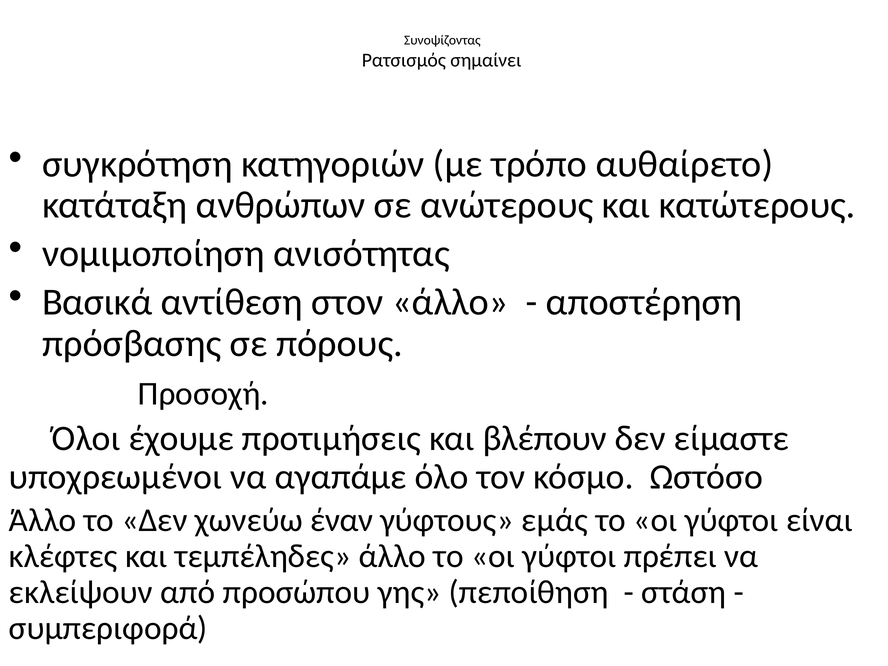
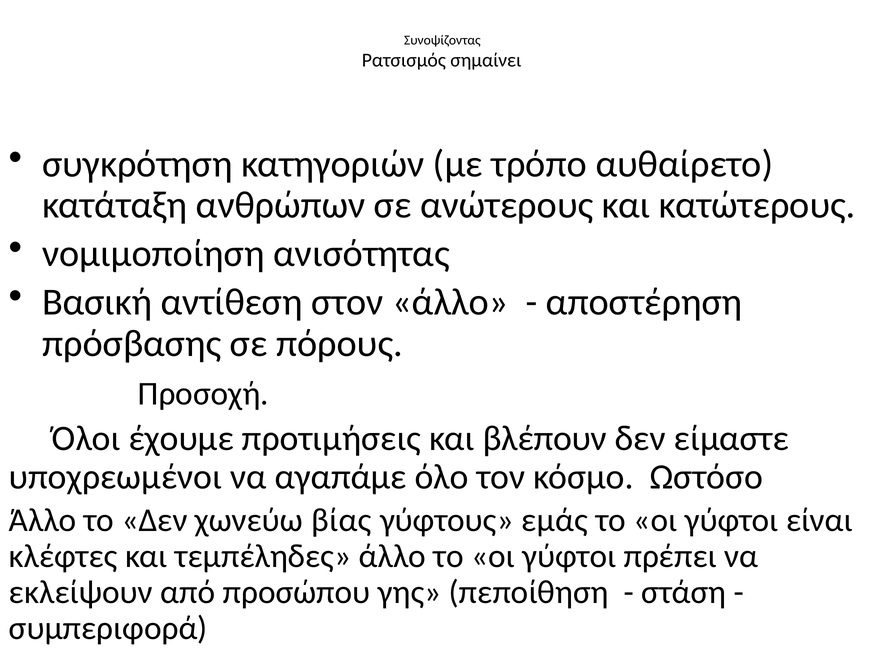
Βασικά: Βασικά -> Βασική
έναν: έναν -> βίας
